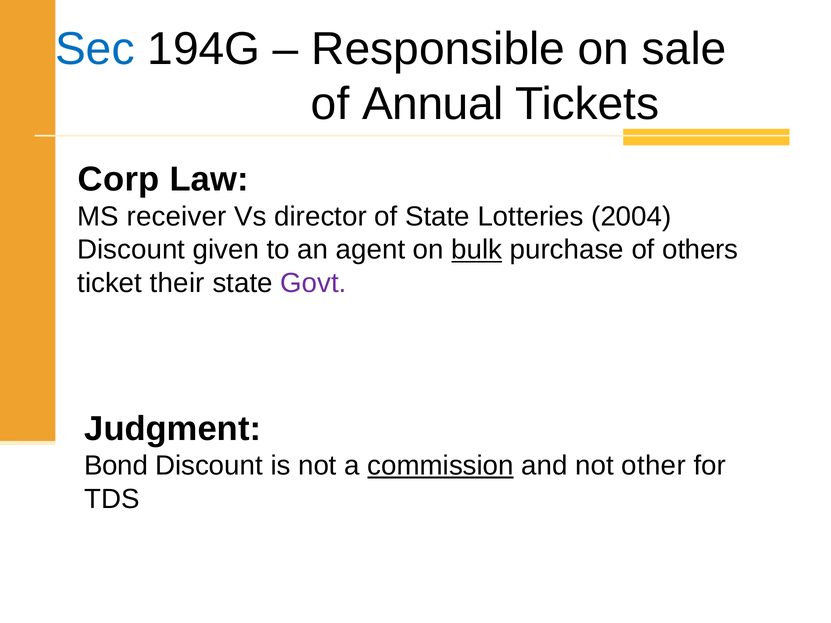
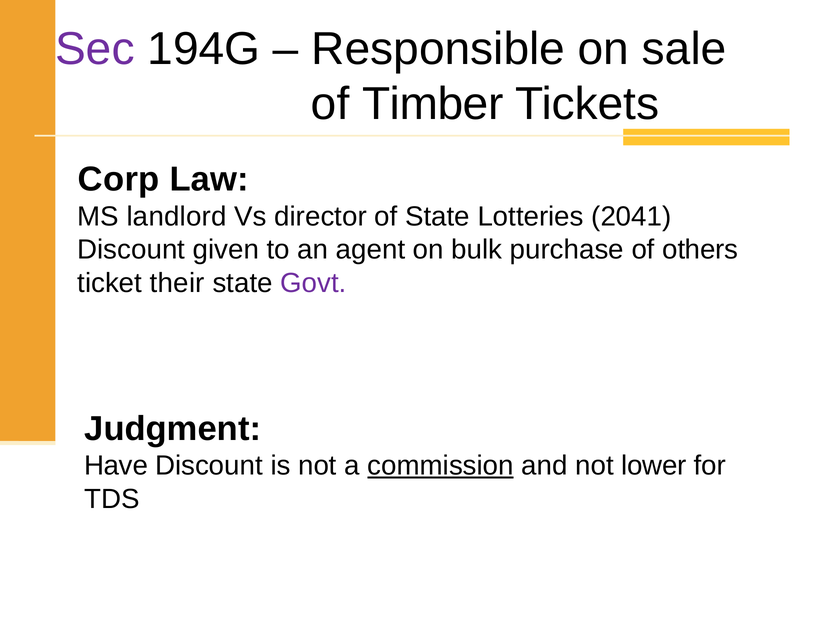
Sec colour: blue -> purple
Annual: Annual -> Timber
receiver: receiver -> landlord
2004: 2004 -> 2041
bulk underline: present -> none
Bond: Bond -> Have
other: other -> lower
